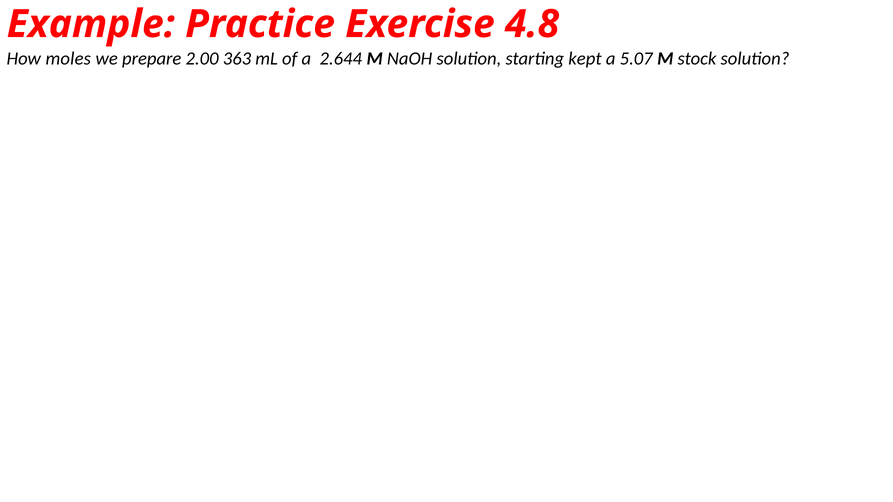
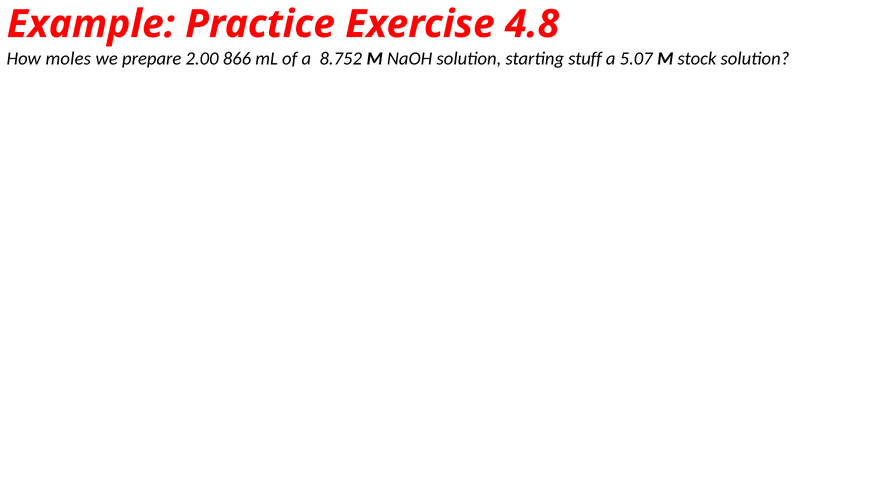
363: 363 -> 866
2.644: 2.644 -> 8.752
kept: kept -> stuff
